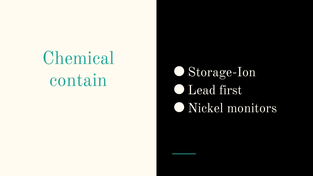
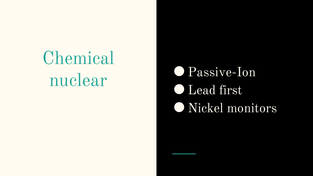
Storage-Ion: Storage-Ion -> Passive-Ion
contain: contain -> nuclear
